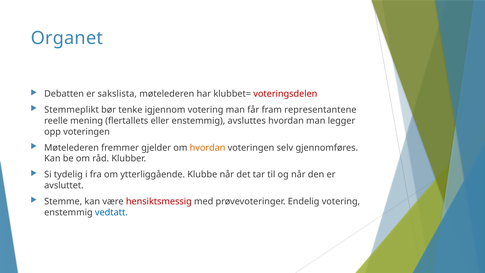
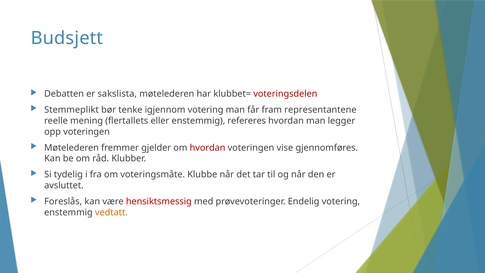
Organet: Organet -> Budsjett
avsluttes: avsluttes -> refereres
hvordan at (208, 148) colour: orange -> red
selv: selv -> vise
ytterliggående: ytterliggående -> voteringsmåte
Stemme: Stemme -> Foreslås
vedtatt colour: blue -> orange
